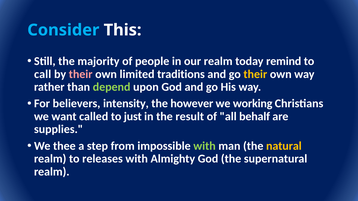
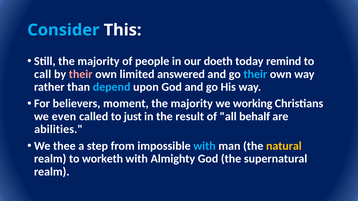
our realm: realm -> doeth
traditions: traditions -> answered
their at (255, 74) colour: yellow -> light blue
depend colour: light green -> light blue
intensity: intensity -> moment
however at (192, 104): however -> majority
want: want -> even
supplies: supplies -> abilities
with at (205, 146) colour: light green -> light blue
releases: releases -> worketh
